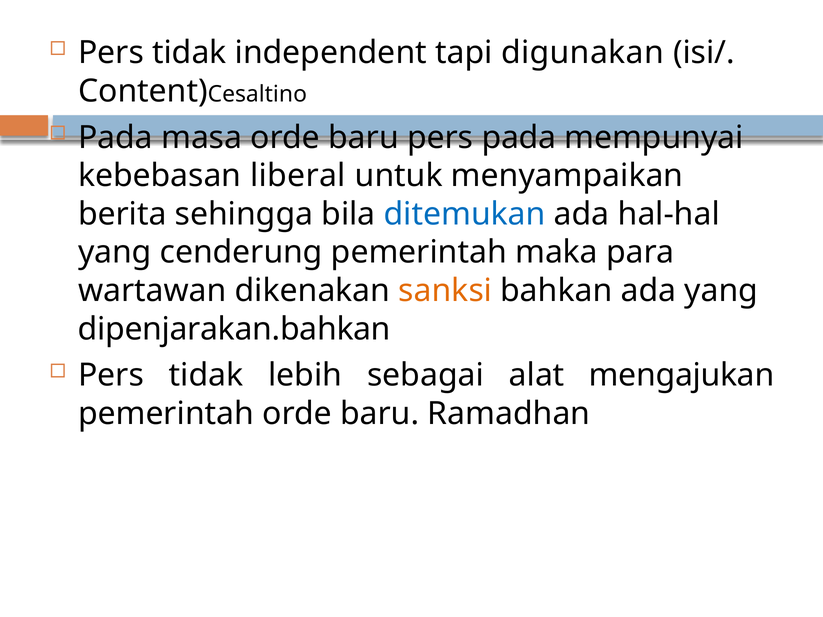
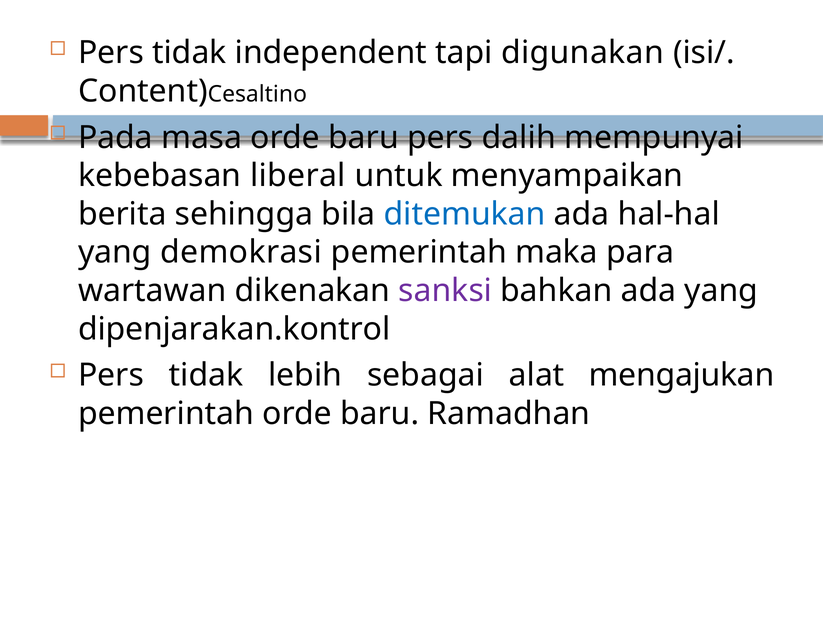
pers pada: pada -> dalih
cenderung: cenderung -> demokrasi
sanksi colour: orange -> purple
dipenjarakan.bahkan: dipenjarakan.bahkan -> dipenjarakan.kontrol
